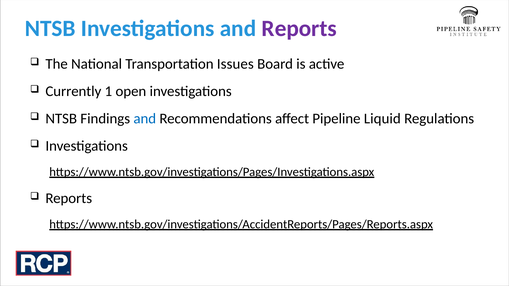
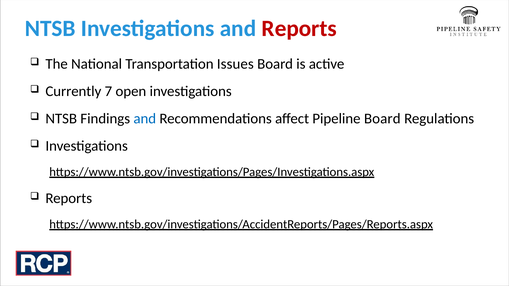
Reports at (299, 28) colour: purple -> red
1: 1 -> 7
Pipeline Liquid: Liquid -> Board
